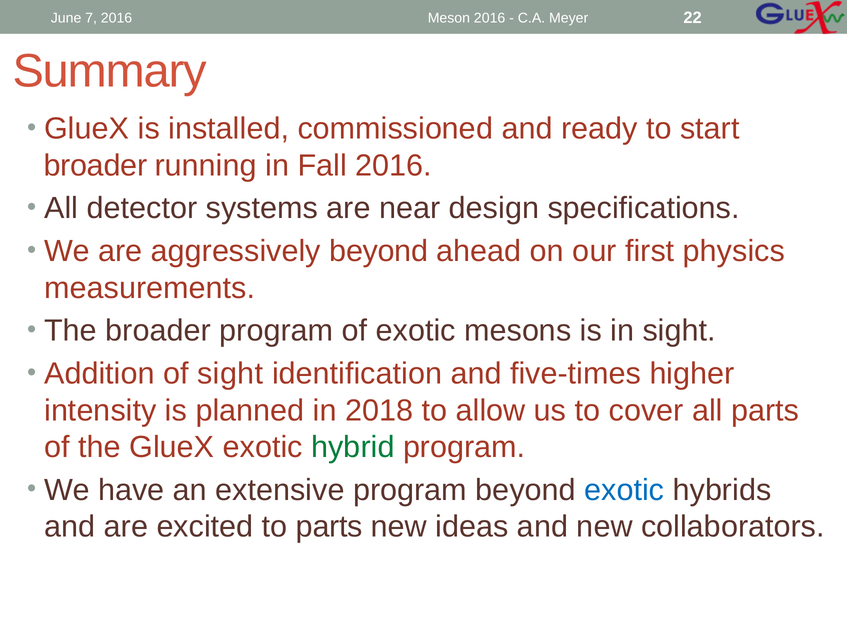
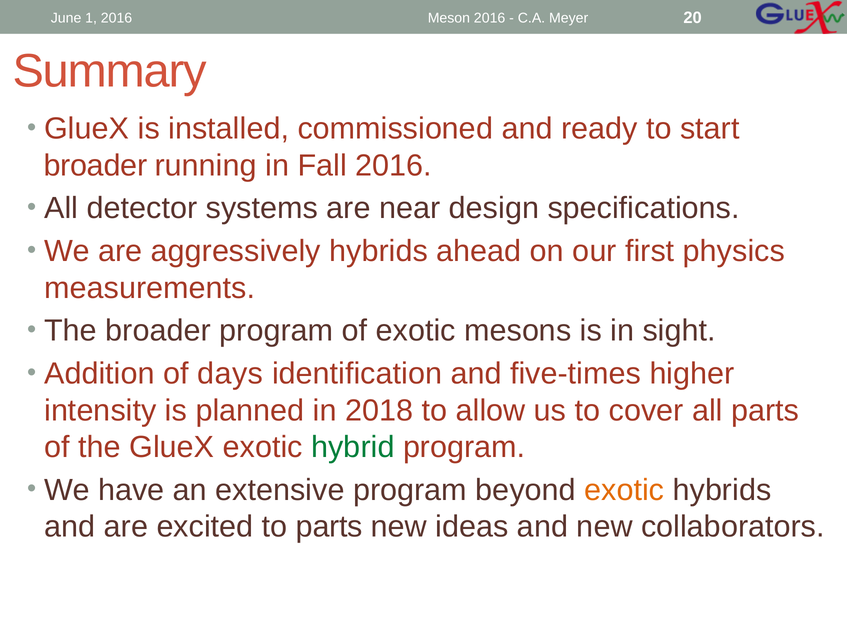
7: 7 -> 1
22: 22 -> 20
aggressively beyond: beyond -> hybrids
of sight: sight -> days
exotic at (624, 490) colour: blue -> orange
